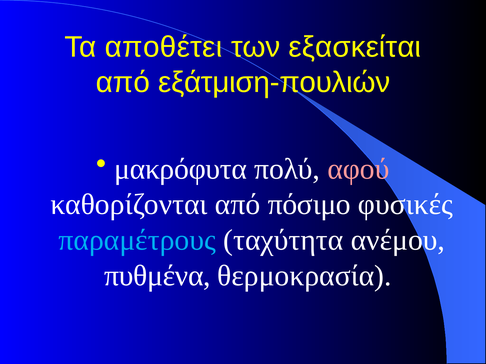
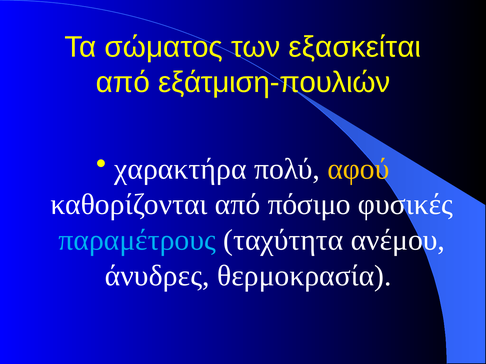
αποθέτει: αποθέτει -> σώματος
μακρόφυτα: μακρόφυτα -> χαρακτήρα
αφού colour: pink -> yellow
πυθμένα: πυθμένα -> άνυδρες
